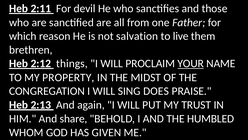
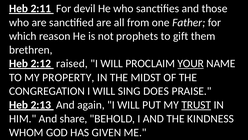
salvation: salvation -> prophets
live: live -> gift
things: things -> raised
TRUST underline: none -> present
HUMBLED: HUMBLED -> KINDNESS
